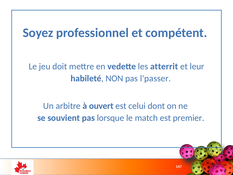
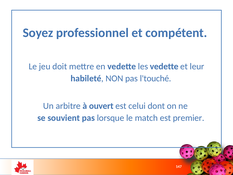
les atterrit: atterrit -> vedette
l'passer: l'passer -> l'touché
